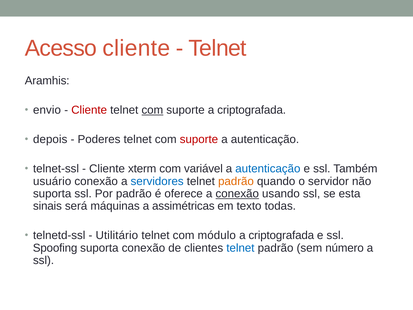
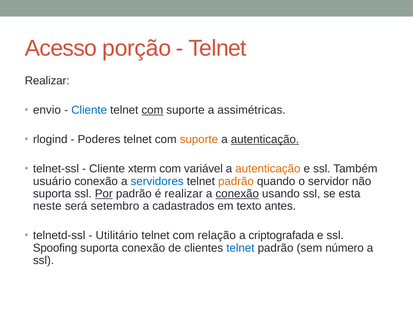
Acesso cliente: cliente -> porção
Aramhis at (47, 80): Aramhis -> Realizar
Cliente at (89, 110) colour: red -> blue
suporte a criptografada: criptografada -> assimétricas
depois: depois -> rlogind
suporte at (199, 139) colour: red -> orange
autenticação at (265, 139) underline: none -> present
autenticação at (268, 169) colour: blue -> orange
Por underline: none -> present
é oferece: oferece -> realizar
sinais: sinais -> neste
máquinas: máquinas -> setembro
assimétricas: assimétricas -> cadastrados
todas: todas -> antes
módulo: módulo -> relação
